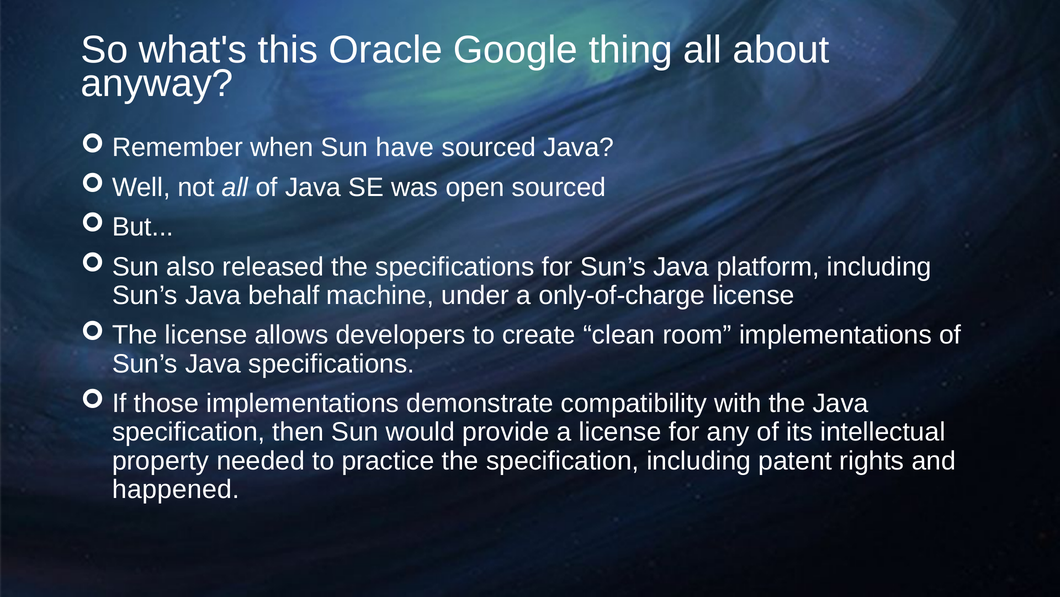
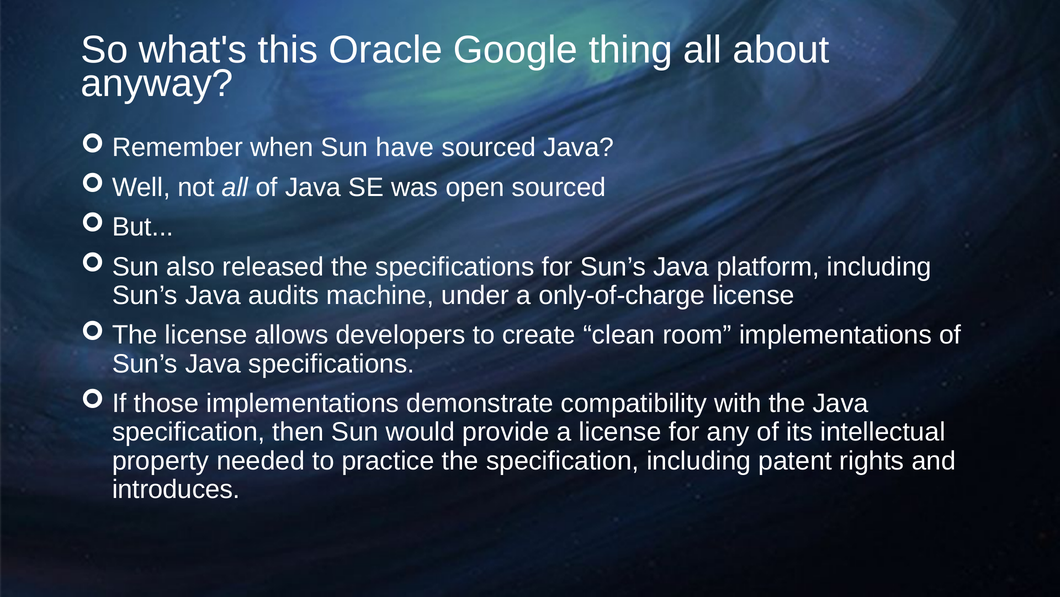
behalf: behalf -> audits
happened: happened -> introduces
